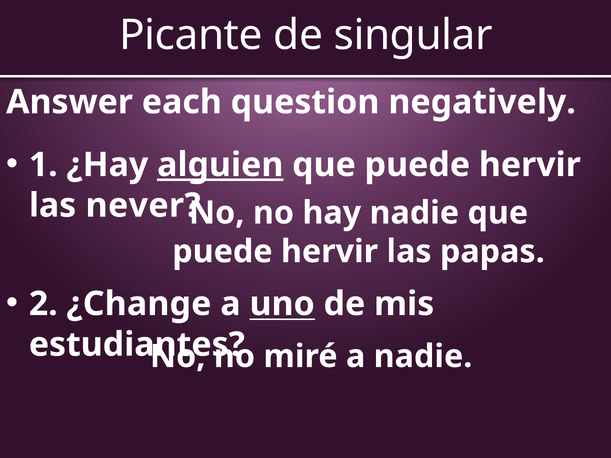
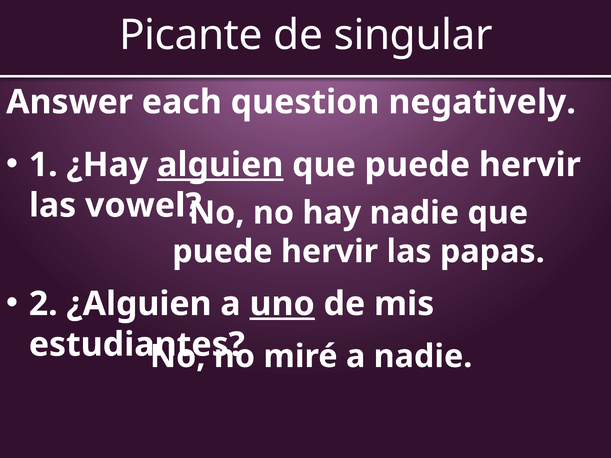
never: never -> vowel
¿Change: ¿Change -> ¿Alguien
uno underline: none -> present
